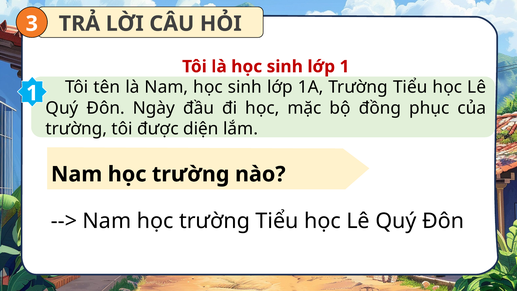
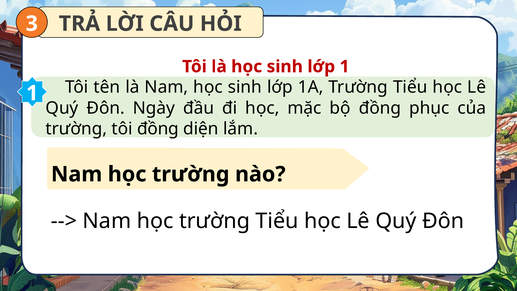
tôi được: được -> đồng
